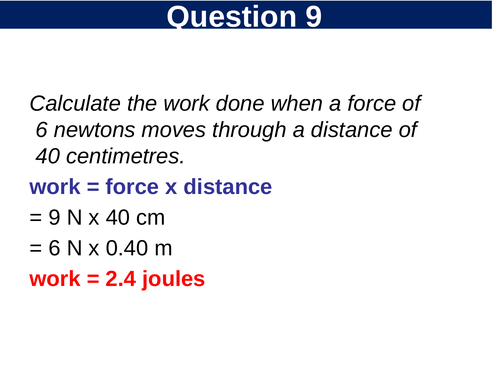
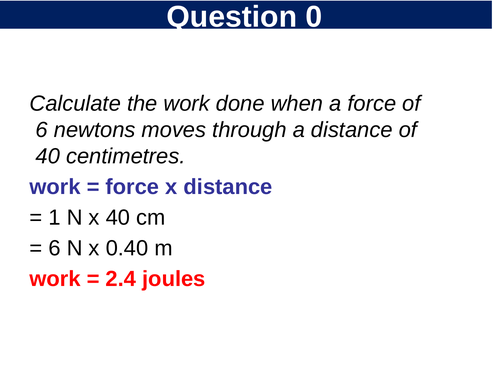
Question 9: 9 -> 0
9 at (55, 217): 9 -> 1
